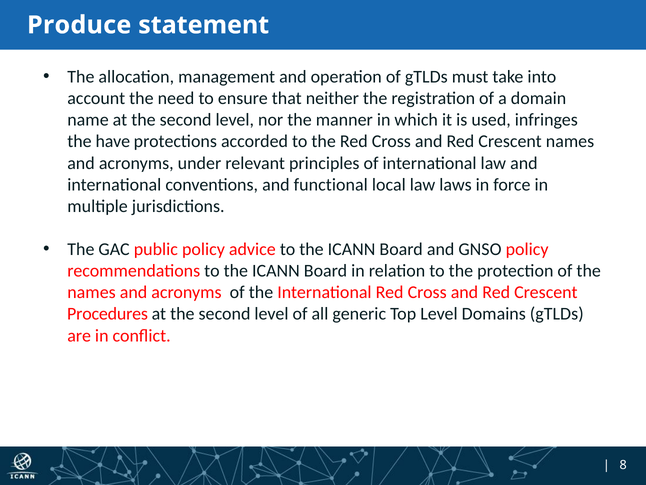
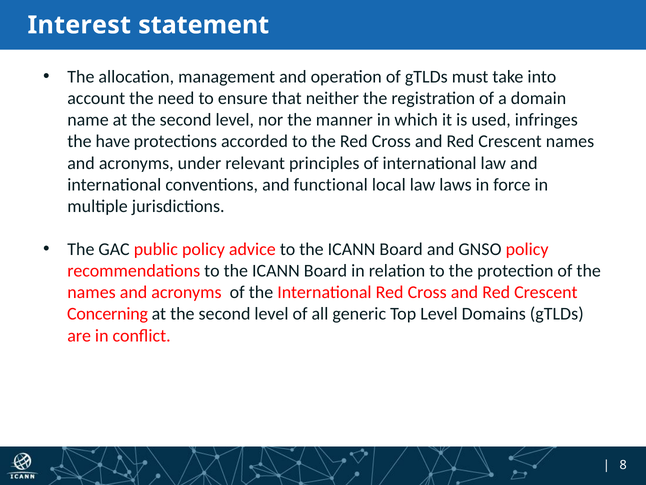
Produce: Produce -> Interest
Procedures: Procedures -> Concerning
